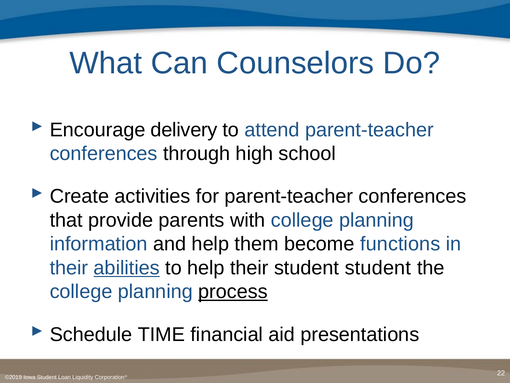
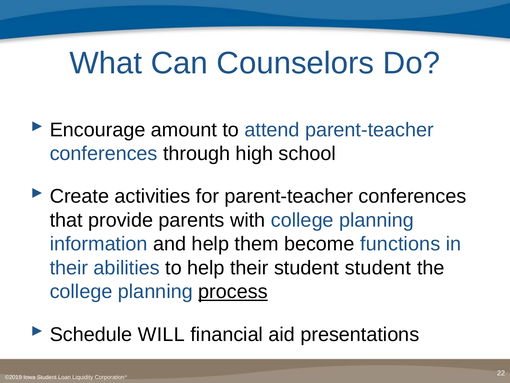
delivery: delivery -> amount
abilities underline: present -> none
TIME: TIME -> WILL
